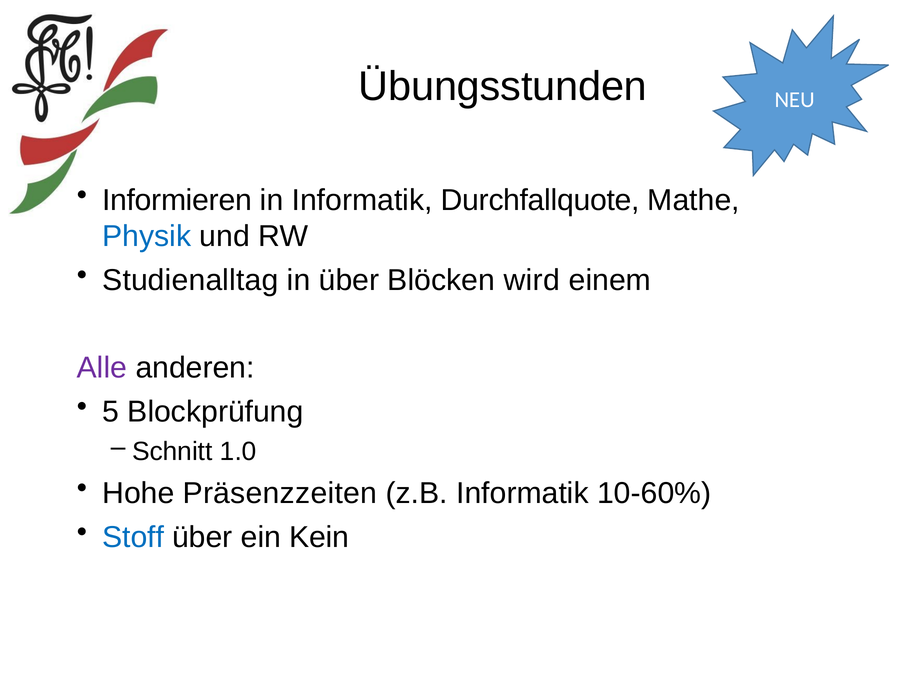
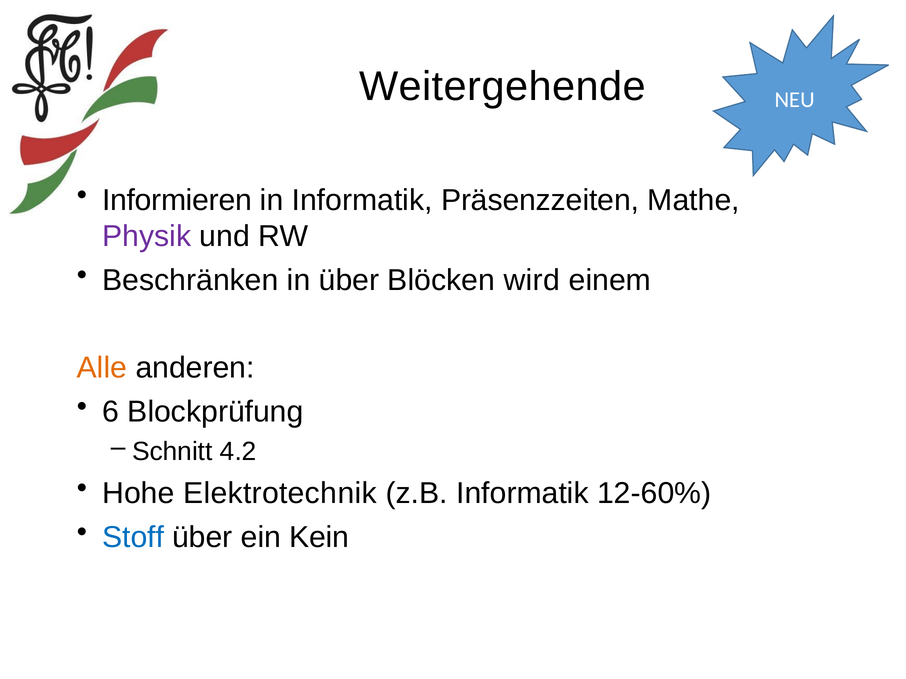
Übungsstunden: Übungsstunden -> Weitergehende
Durchfallquote: Durchfallquote -> Präsenzzeiten
Physik colour: blue -> purple
Studienalltag: Studienalltag -> Beschränken
Alle colour: purple -> orange
5: 5 -> 6
1.0: 1.0 -> 4.2
Präsenzzeiten: Präsenzzeiten -> Elektrotechnik
10-60%: 10-60% -> 12-60%
